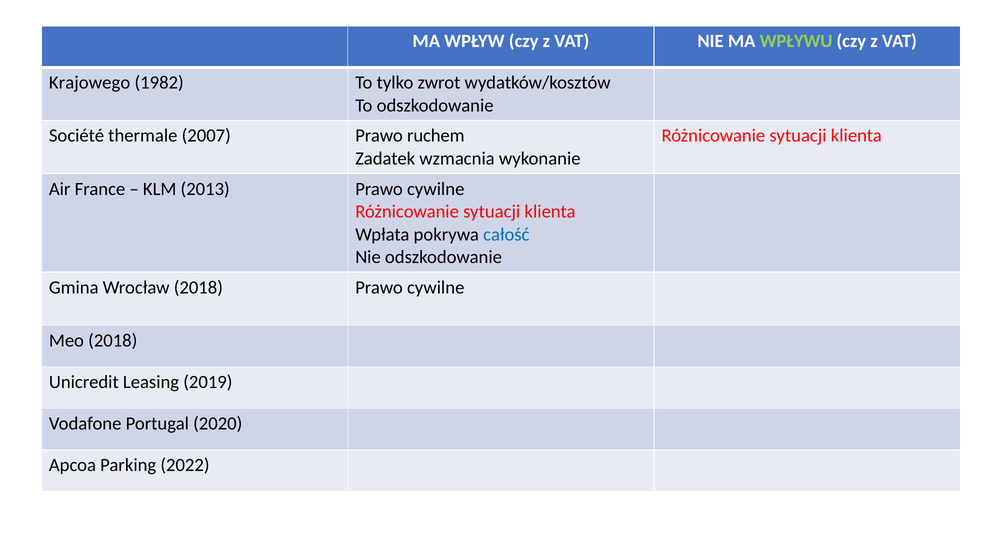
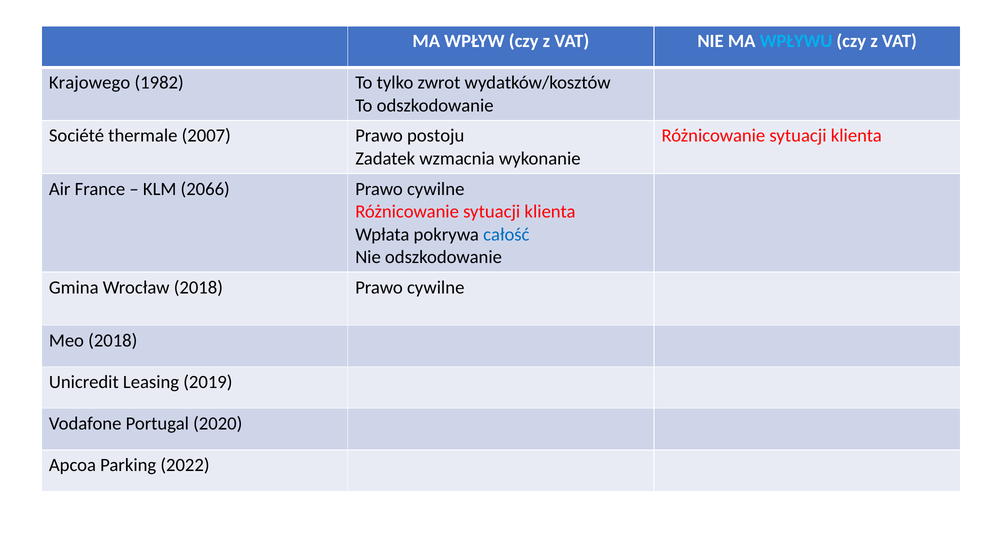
WPŁYWU colour: light green -> light blue
ruchem: ruchem -> postoju
2013: 2013 -> 2066
